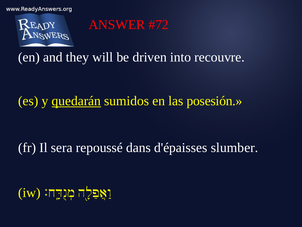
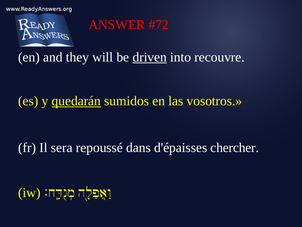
driven underline: none -> present
posesión: posesión -> vosotros
slumber: slumber -> chercher
